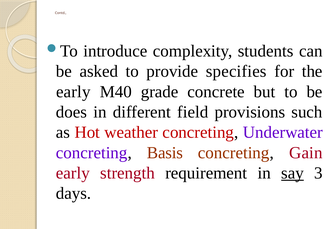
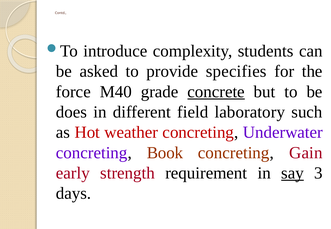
early at (73, 92): early -> force
concrete underline: none -> present
provisions: provisions -> laboratory
Basis: Basis -> Book
